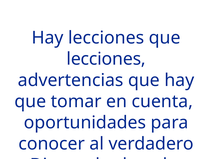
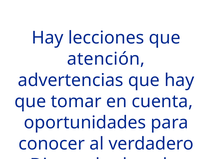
lecciones at (106, 59): lecciones -> atención
